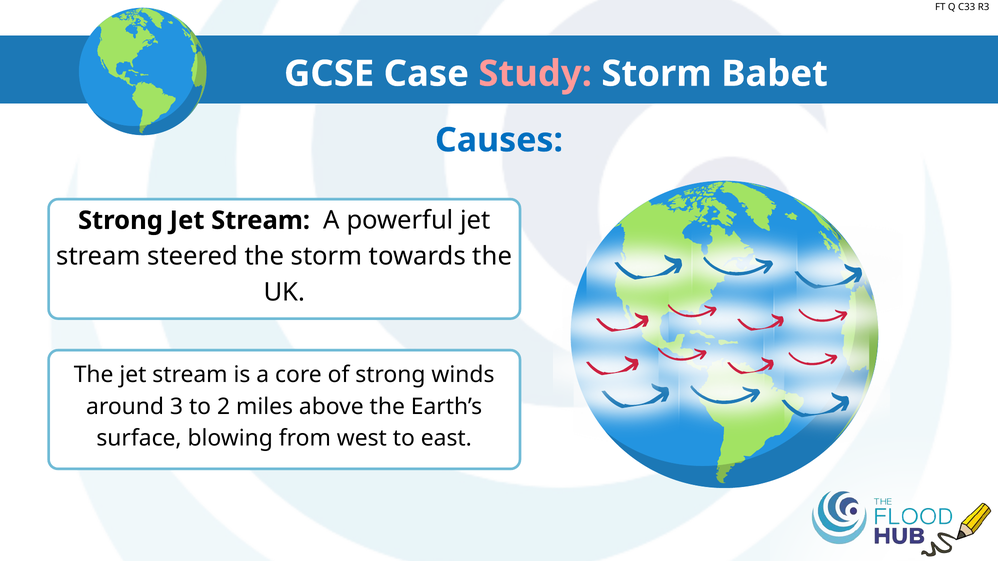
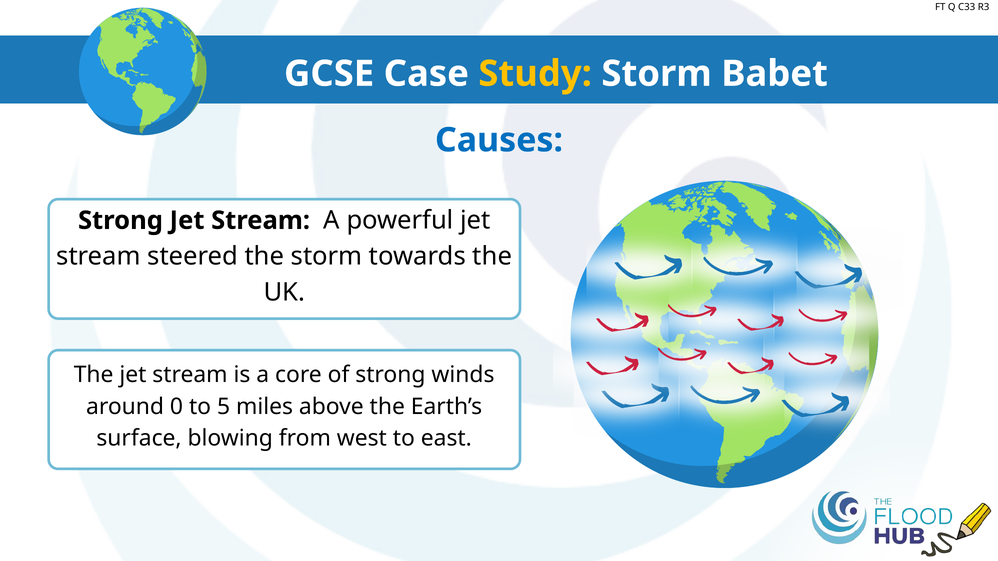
Study colour: pink -> yellow
3: 3 -> 0
2: 2 -> 5
